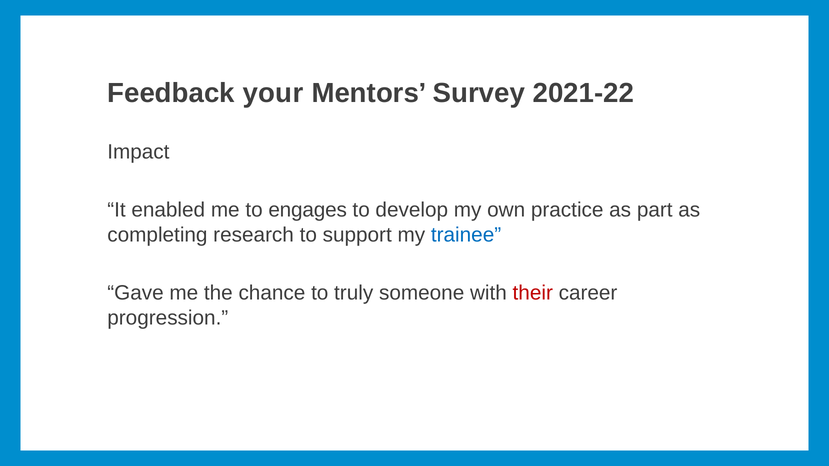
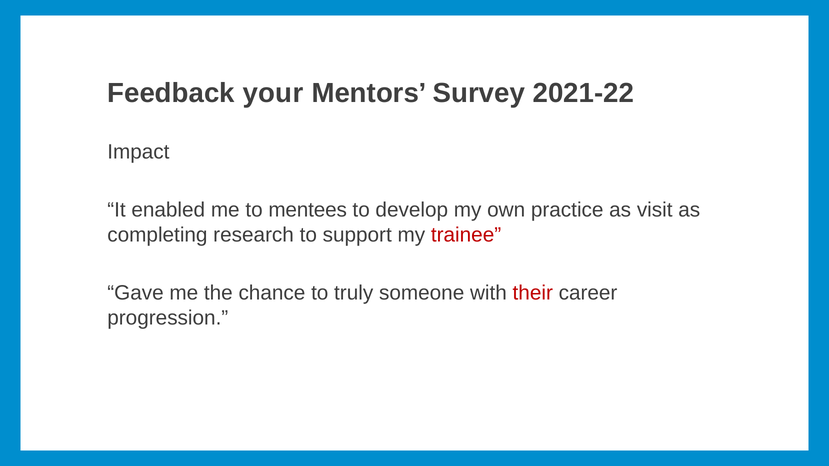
engages: engages -> mentees
part: part -> visit
trainee colour: blue -> red
